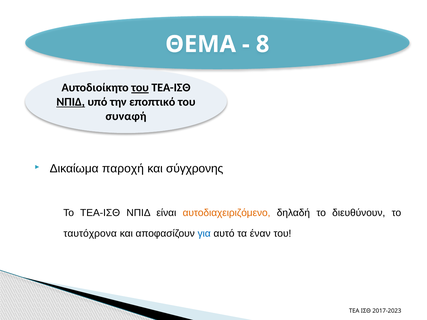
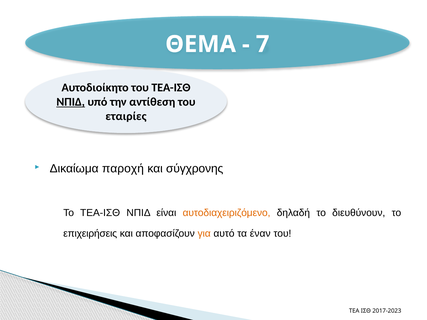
8: 8 -> 7
του at (140, 88) underline: present -> none
εποπτικό: εποπτικό -> αντίθεση
συναφή: συναφή -> εταιρίες
ταυτόχρονα: ταυτόχρονα -> επιχειρήσεις
για colour: blue -> orange
